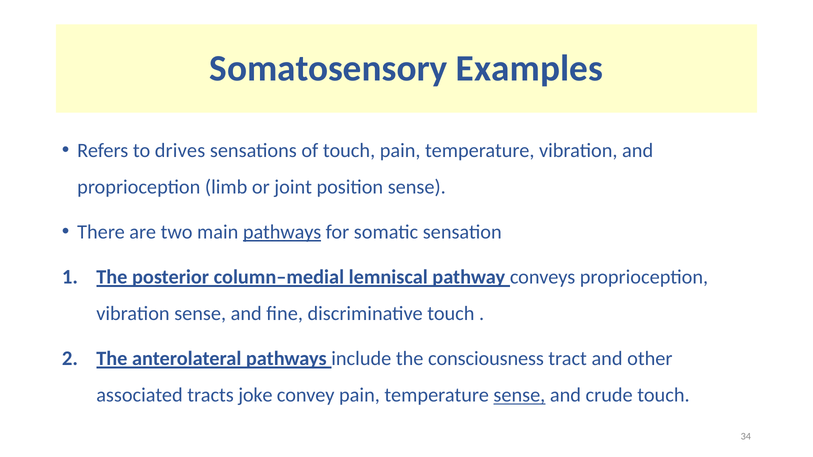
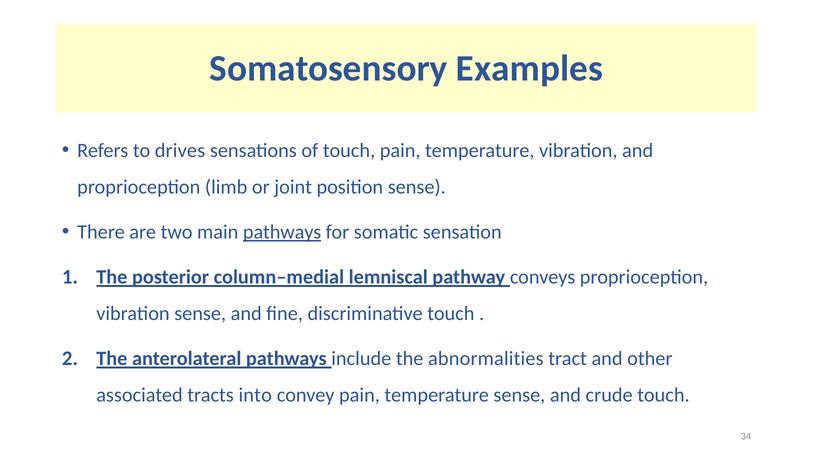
consciousness: consciousness -> abnormalities
joke: joke -> into
sense at (519, 396) underline: present -> none
